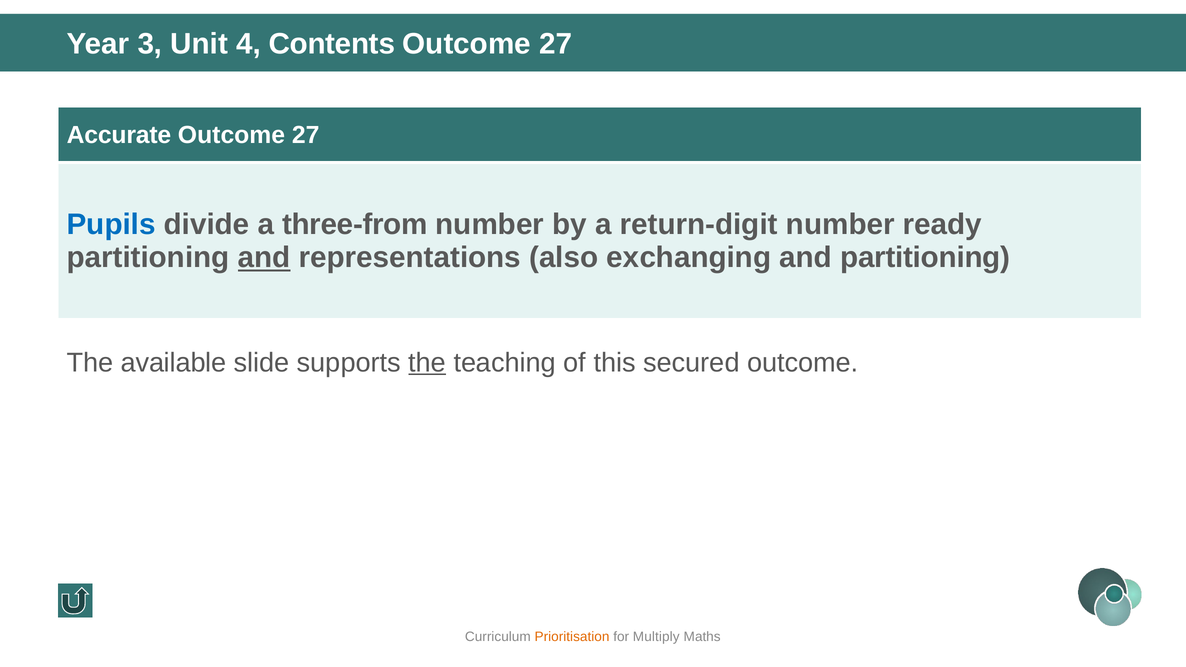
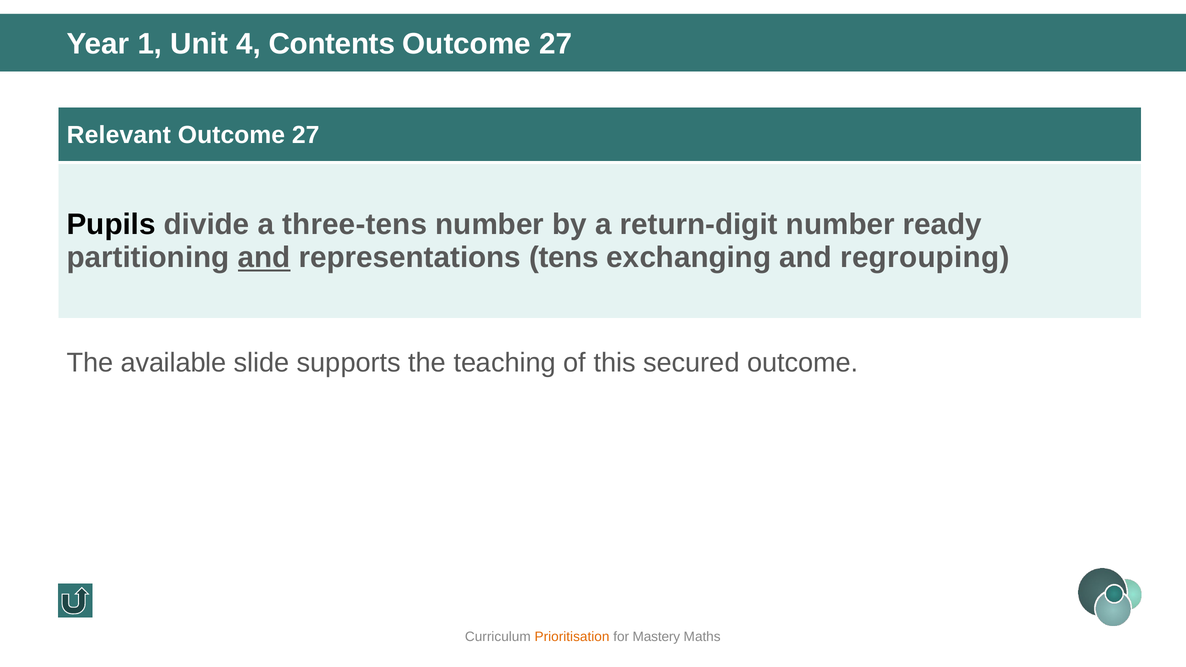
3: 3 -> 1
Accurate: Accurate -> Relevant
Pupils colour: blue -> black
three-from: three-from -> three-tens
also: also -> tens
and partitioning: partitioning -> regrouping
the at (427, 363) underline: present -> none
Multiply: Multiply -> Mastery
